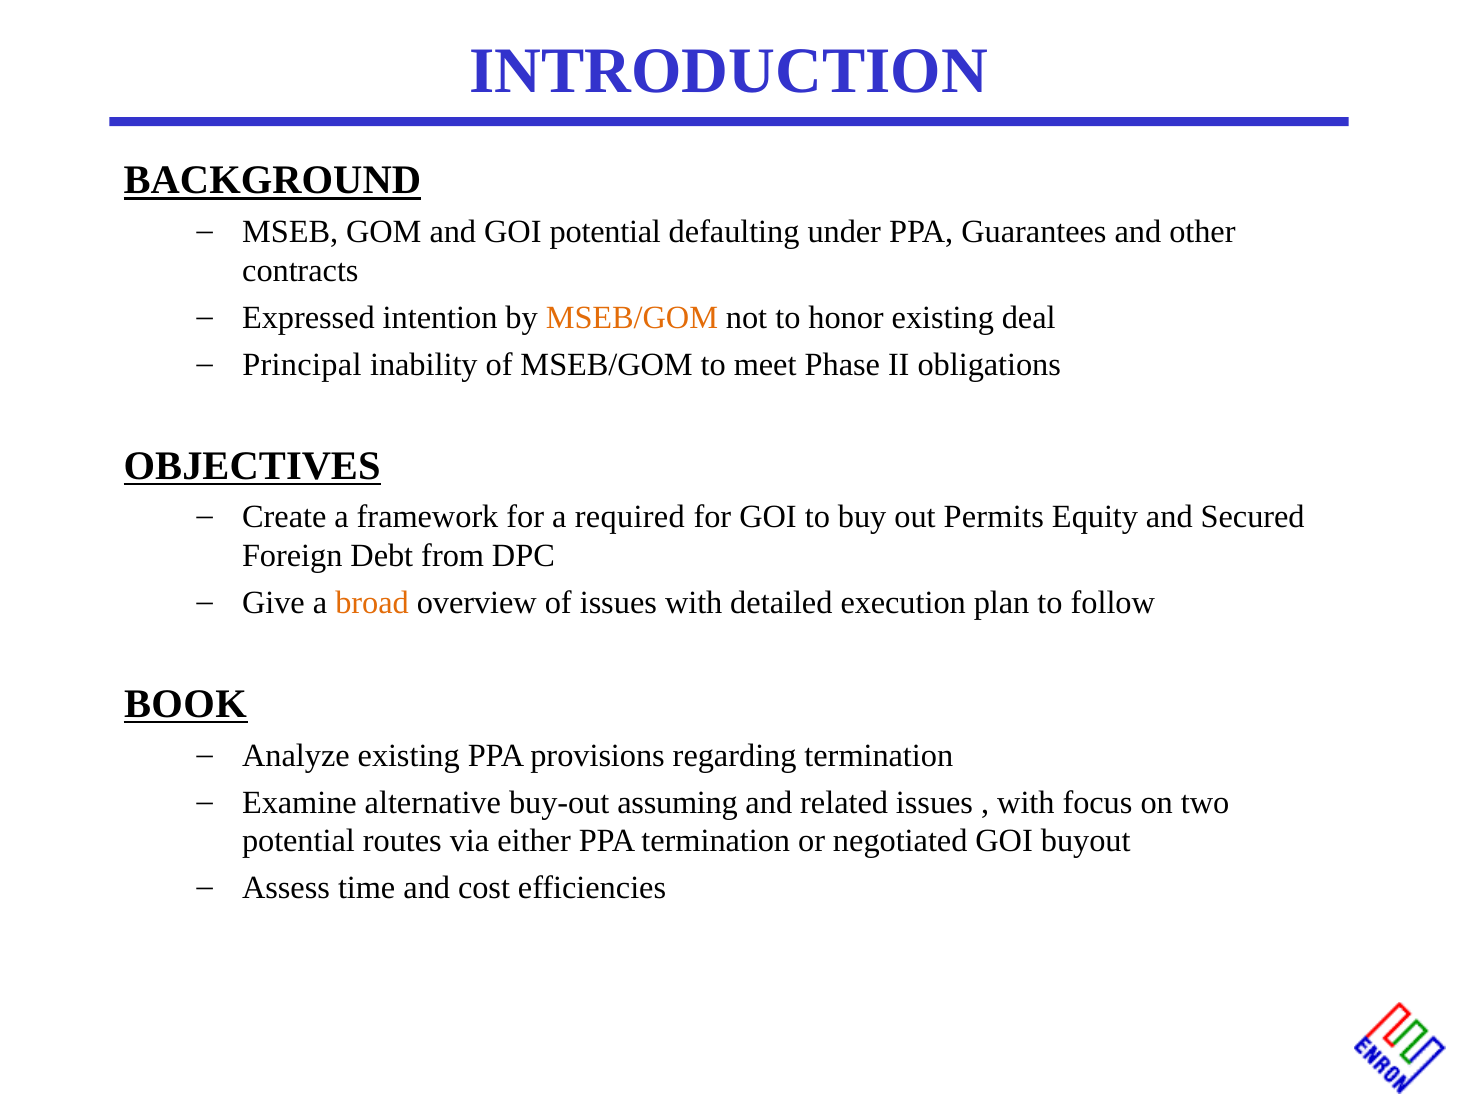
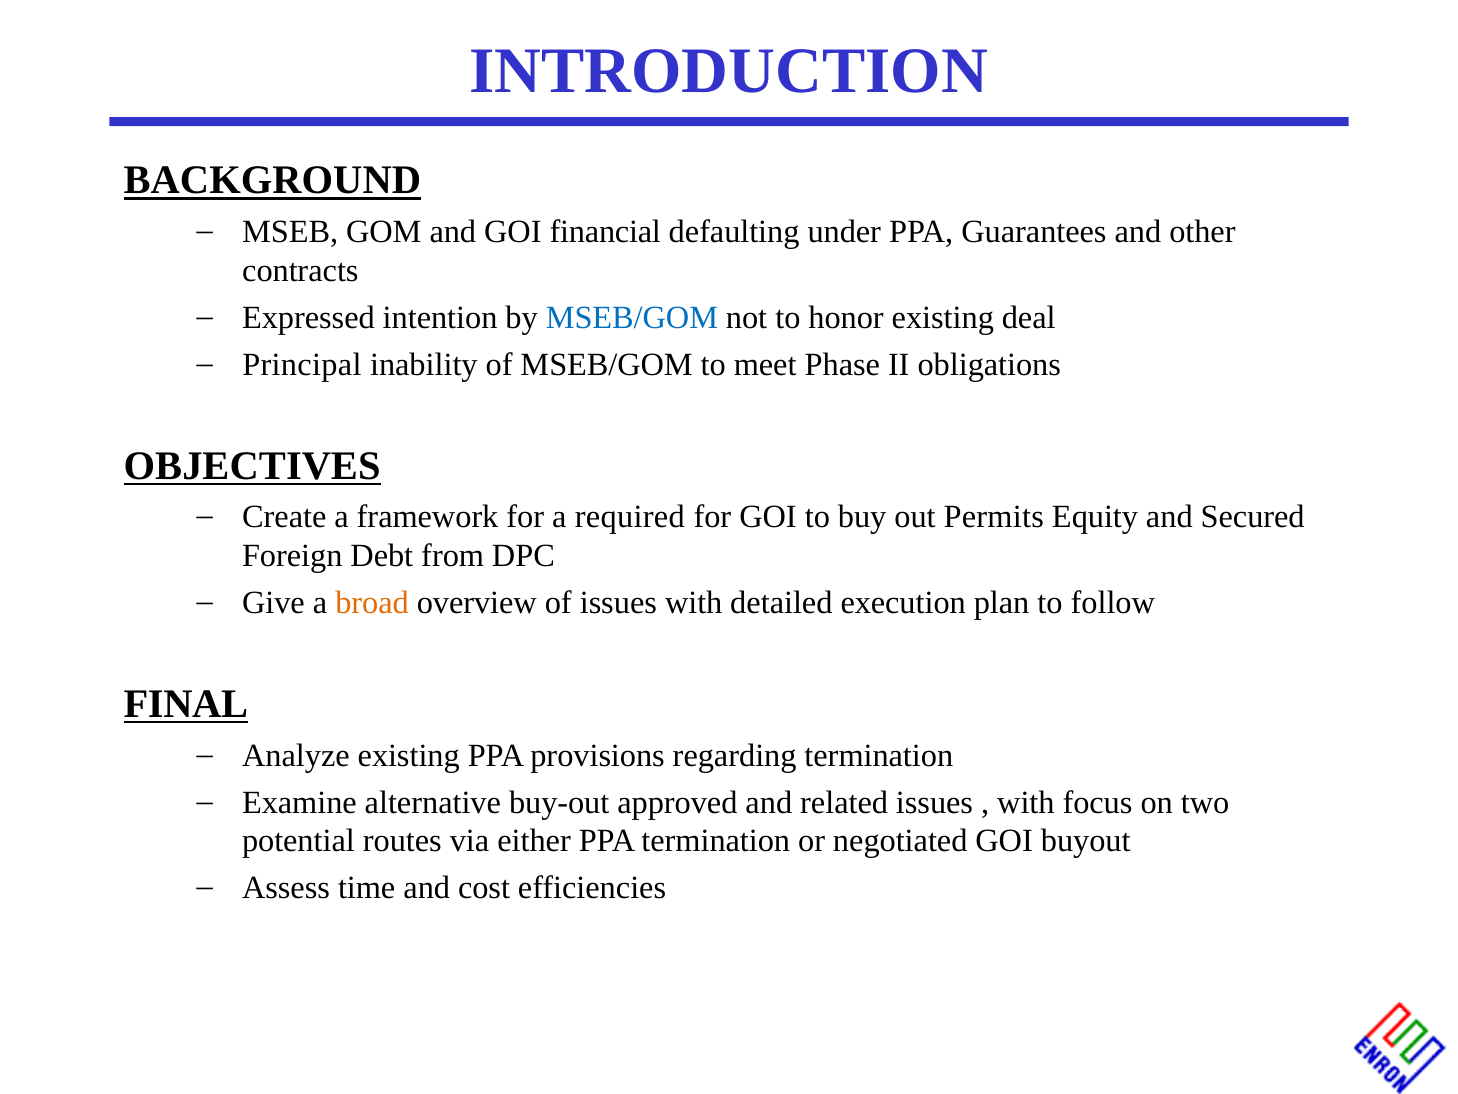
GOI potential: potential -> financial
MSEB/GOM at (632, 317) colour: orange -> blue
BOOK: BOOK -> FINAL
assuming: assuming -> approved
